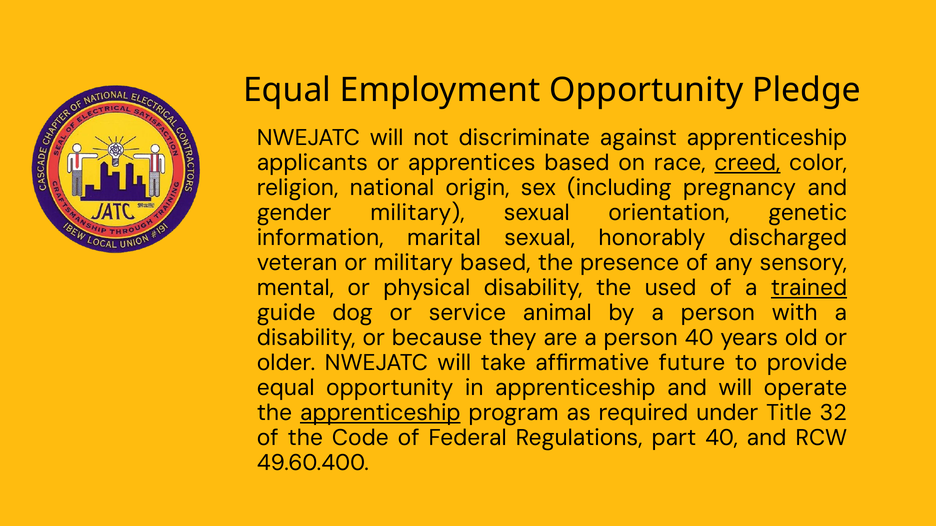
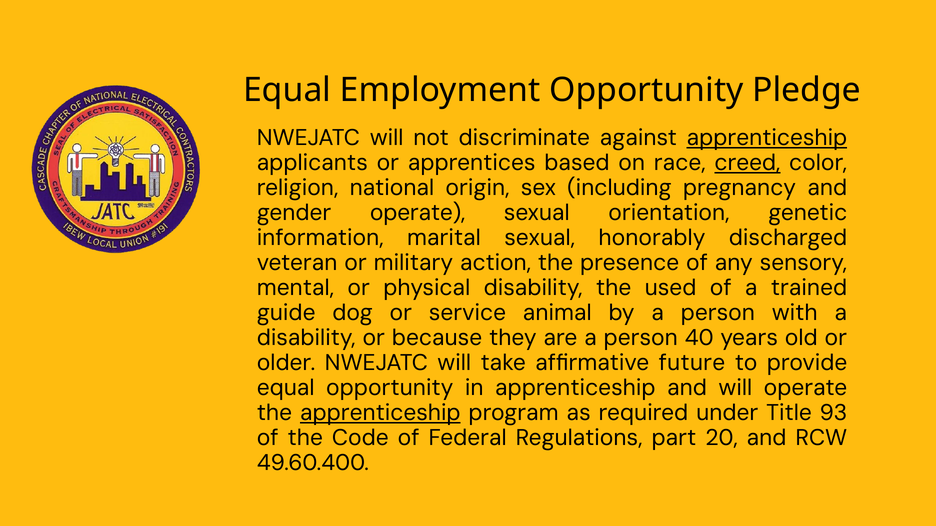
apprenticeship at (767, 138) underline: none -> present
gender military: military -> operate
military based: based -> action
trained underline: present -> none
32: 32 -> 93
part 40: 40 -> 20
